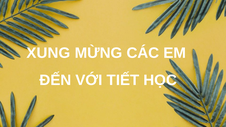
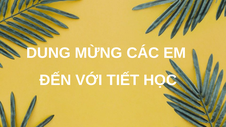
XUNG: XUNG -> DUNG
